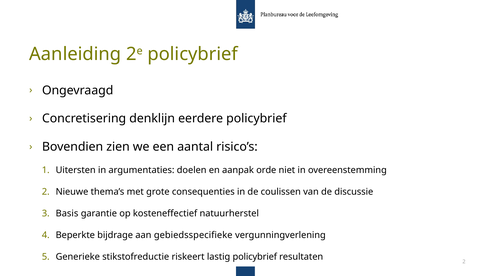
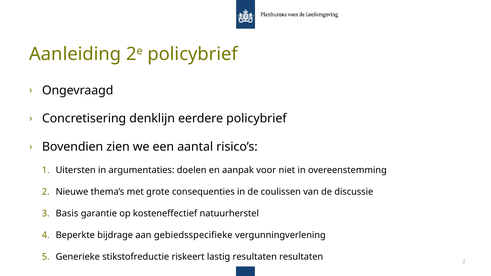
orde: orde -> voor
lastig policybrief: policybrief -> resultaten
